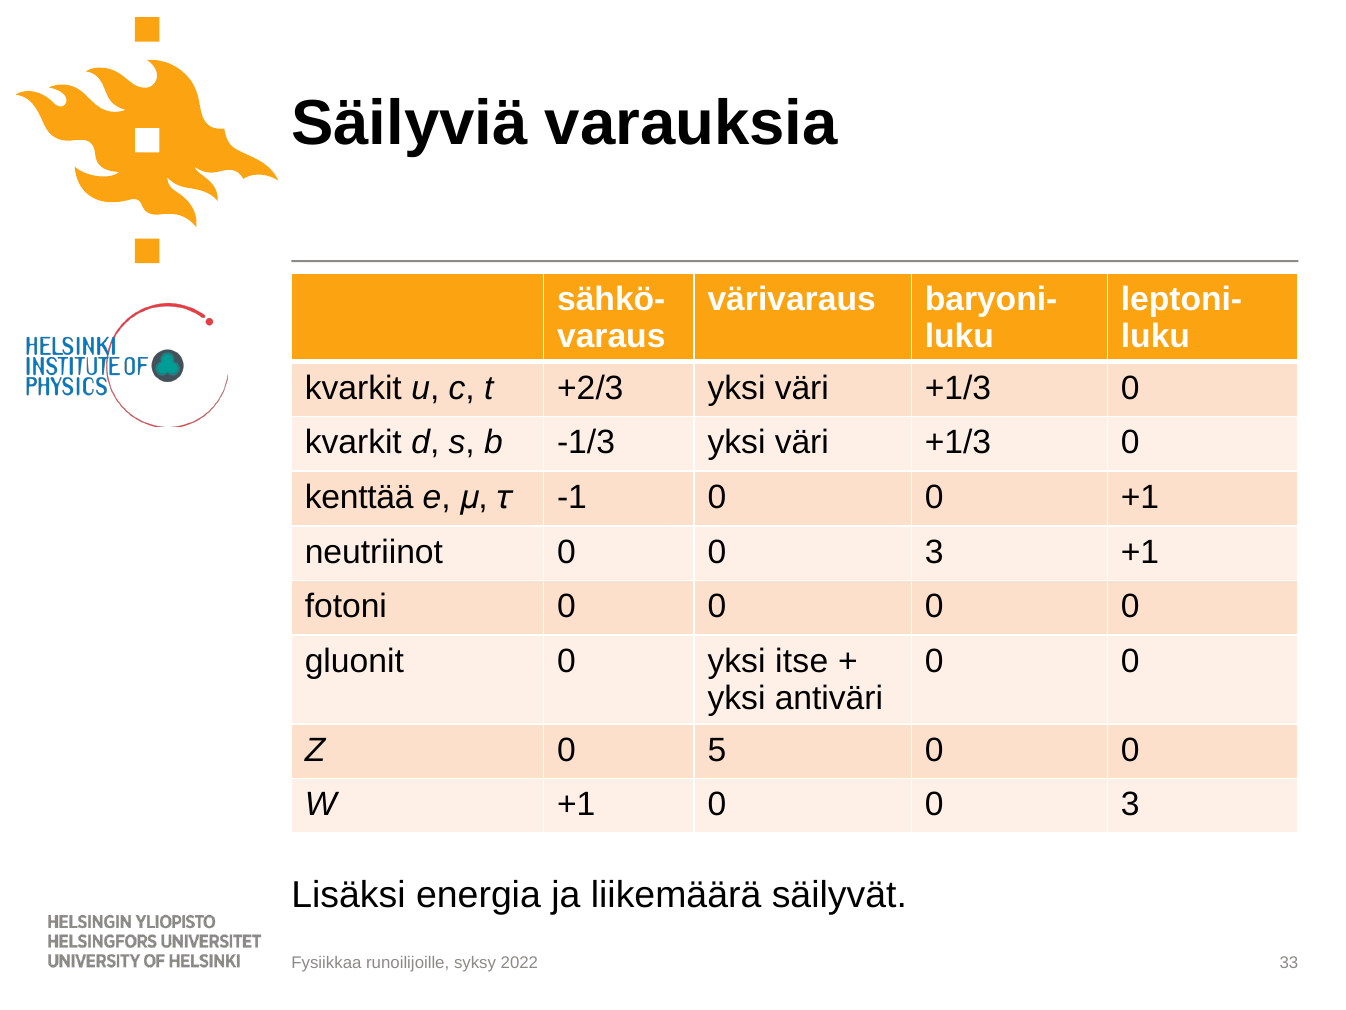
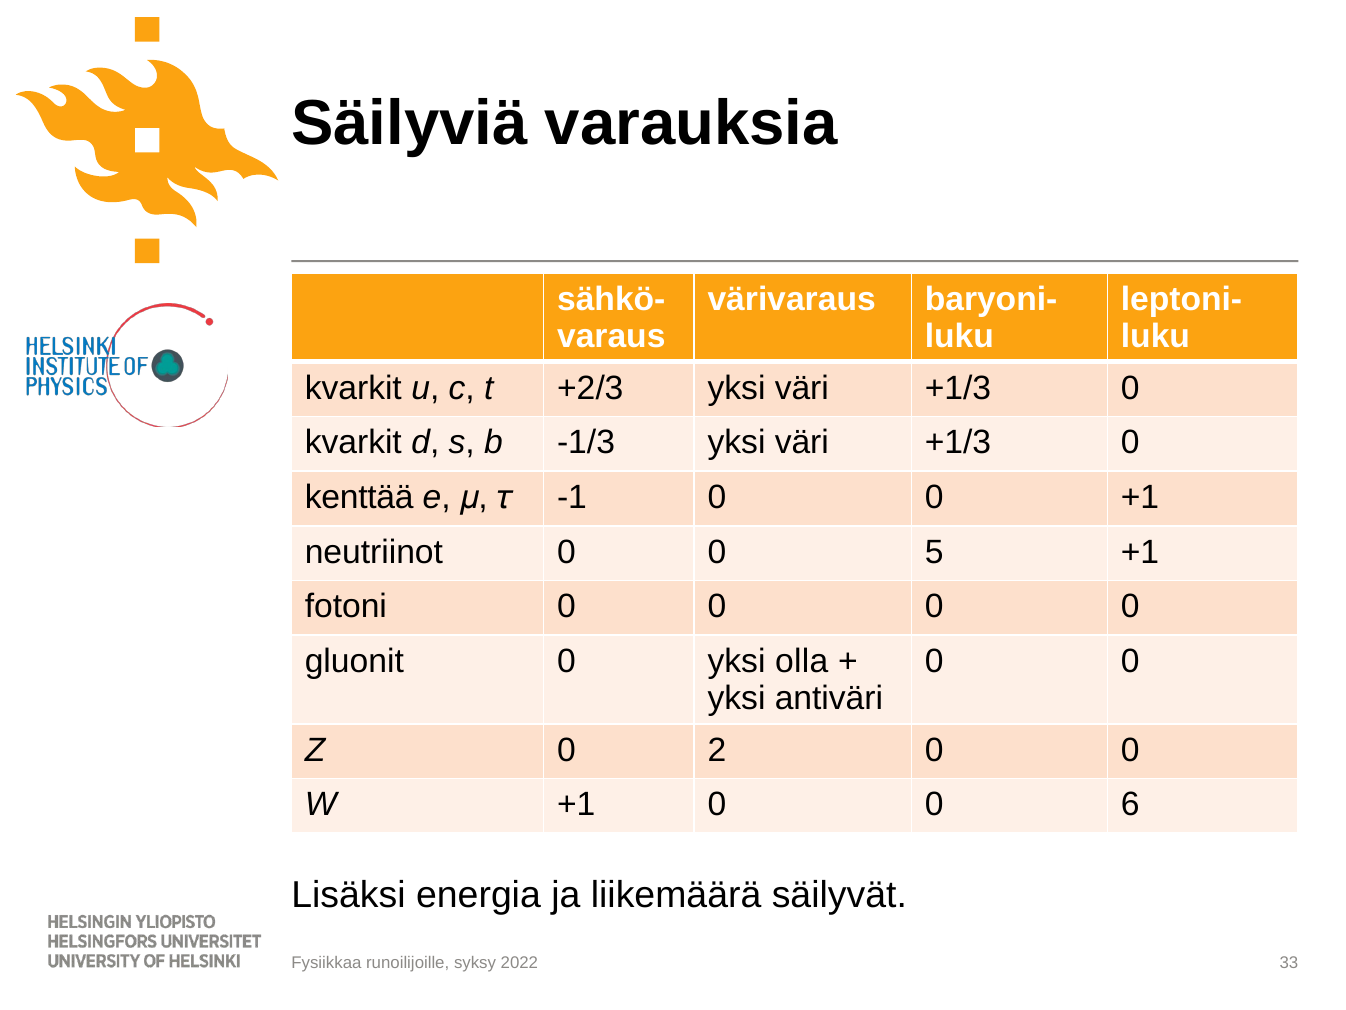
neutriinot 0 0 3: 3 -> 5
itse: itse -> olla
5: 5 -> 2
+1 0 0 3: 3 -> 6
